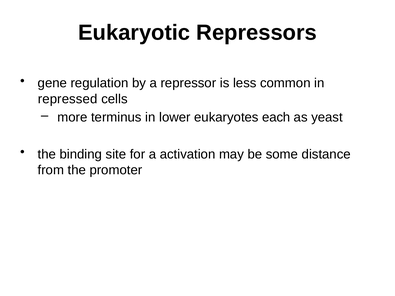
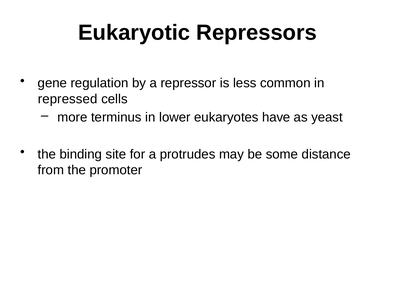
each: each -> have
activation: activation -> protrudes
